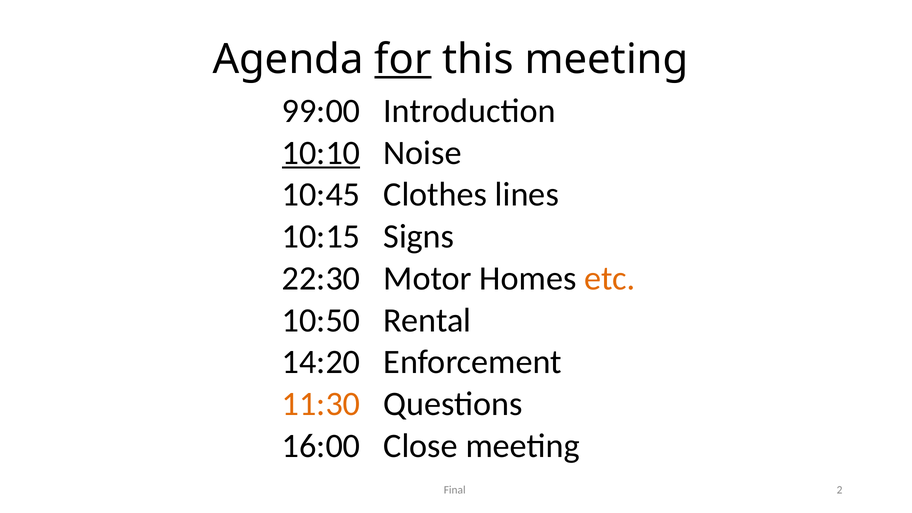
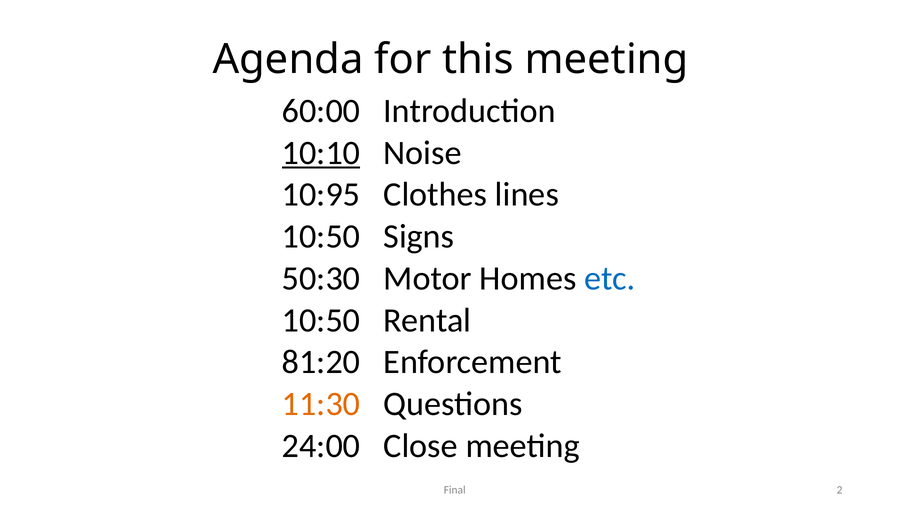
for underline: present -> none
99:00: 99:00 -> 60:00
10:45: 10:45 -> 10:95
10:15 at (321, 237): 10:15 -> 10:50
22:30: 22:30 -> 50:30
etc colour: orange -> blue
14:20: 14:20 -> 81:20
16:00: 16:00 -> 24:00
